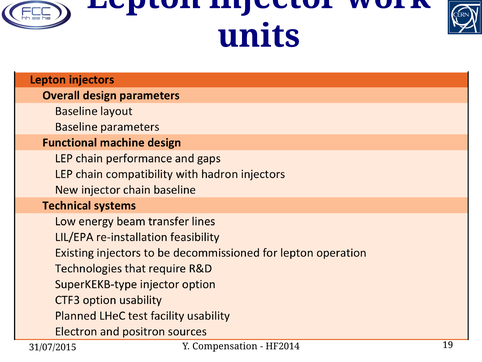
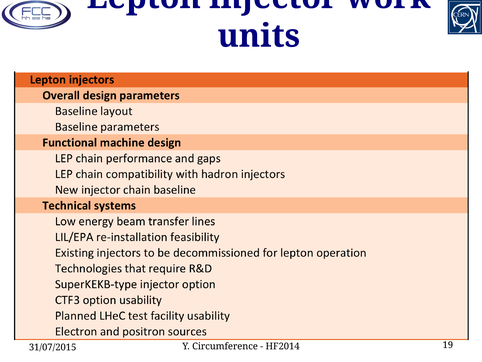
Compensation: Compensation -> Circumference
